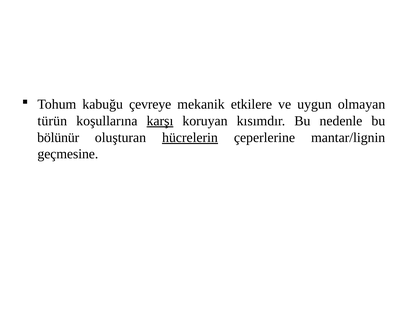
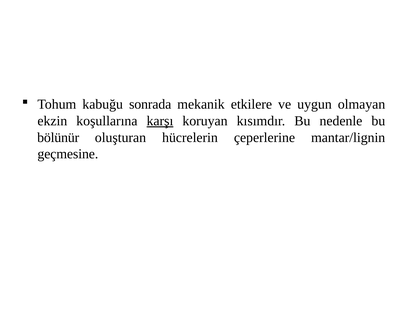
çevreye: çevreye -> sonrada
türün: türün -> ekzin
hücrelerin underline: present -> none
